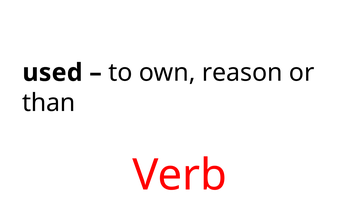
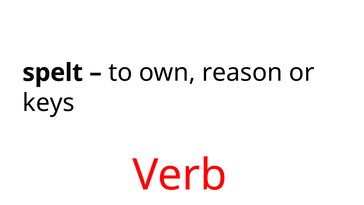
used: used -> spelt
than: than -> keys
